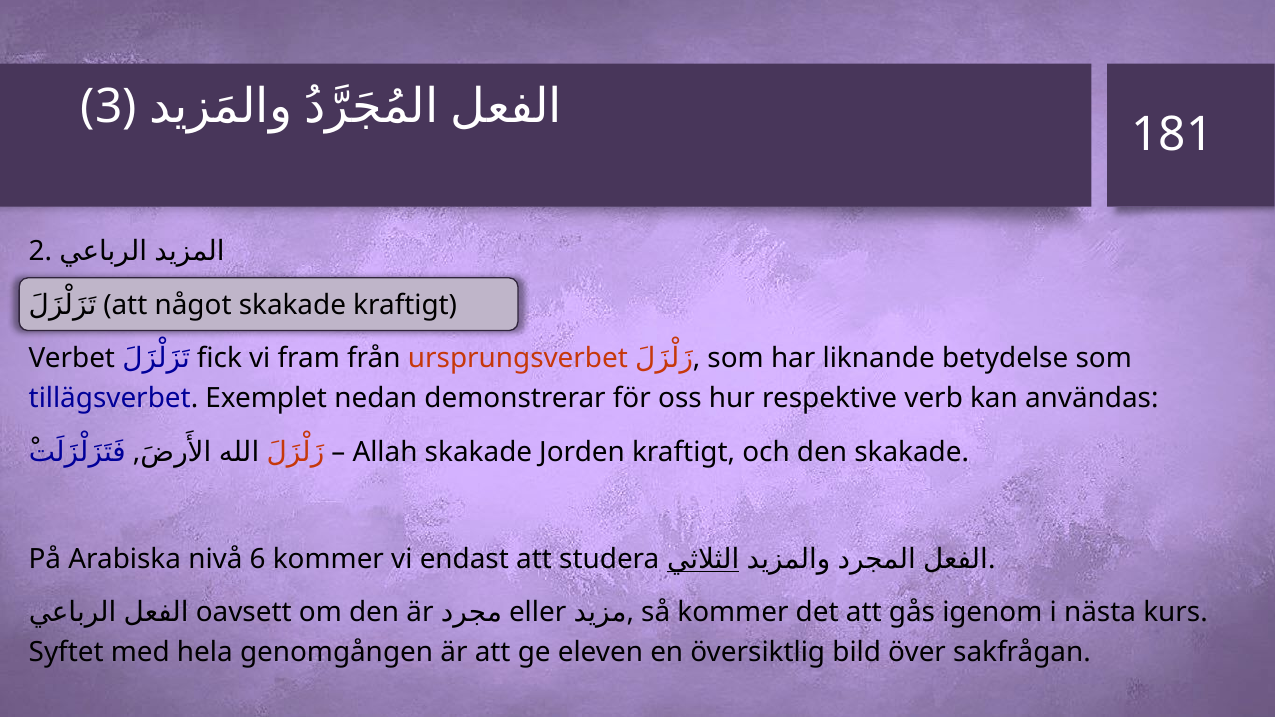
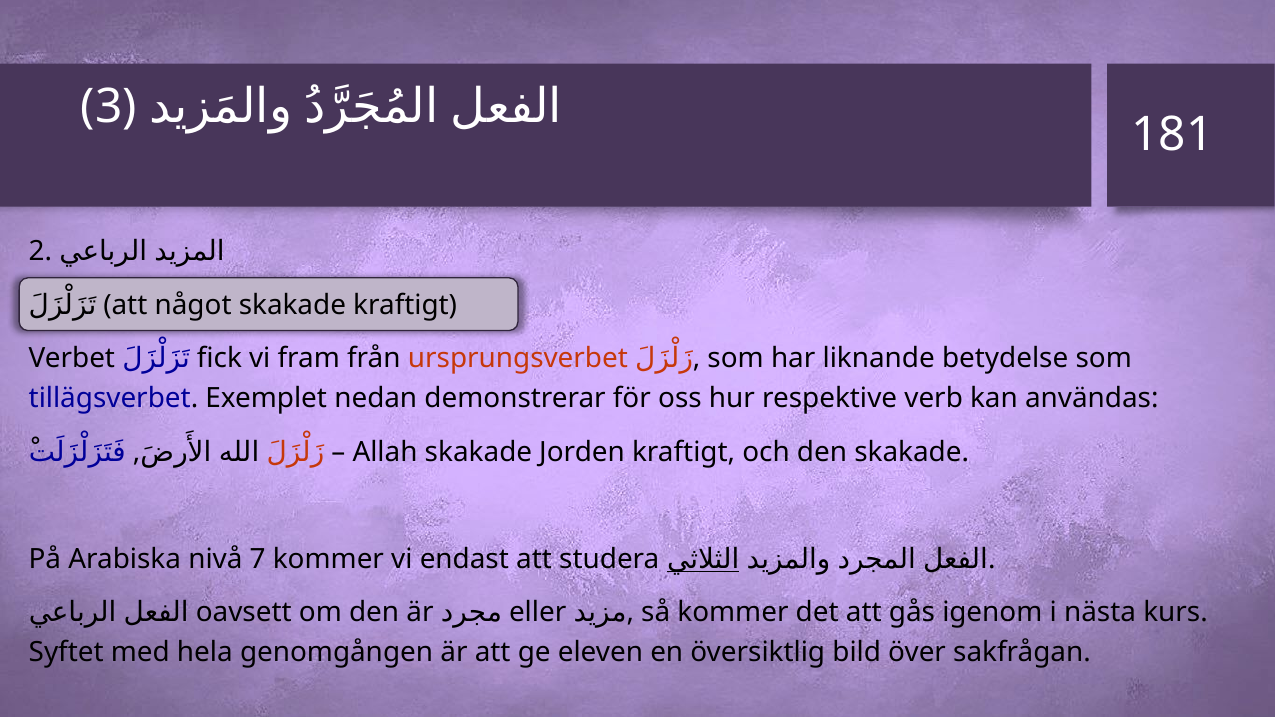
6: 6 -> 7
